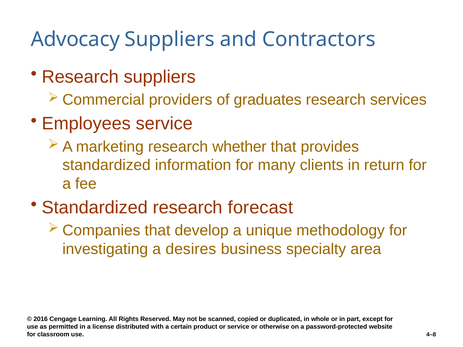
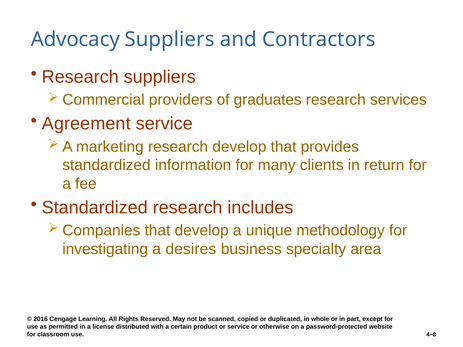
Employees: Employees -> Agreement
research whether: whether -> develop
forecast: forecast -> includes
